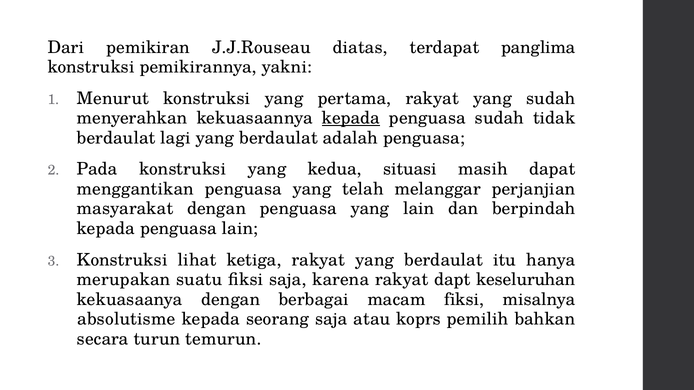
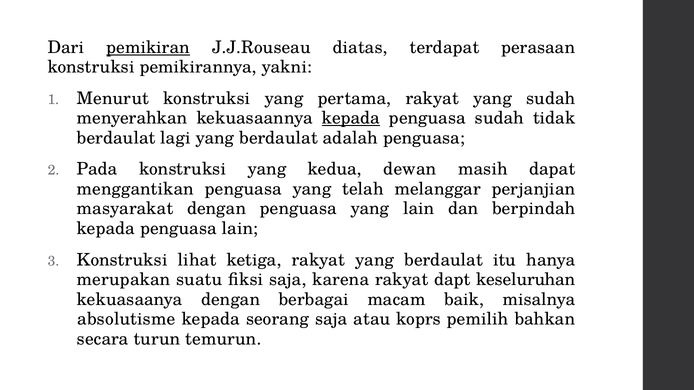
pemikiran underline: none -> present
panglima: panglima -> perasaan
situasi: situasi -> dewan
macam fiksi: fiksi -> baik
